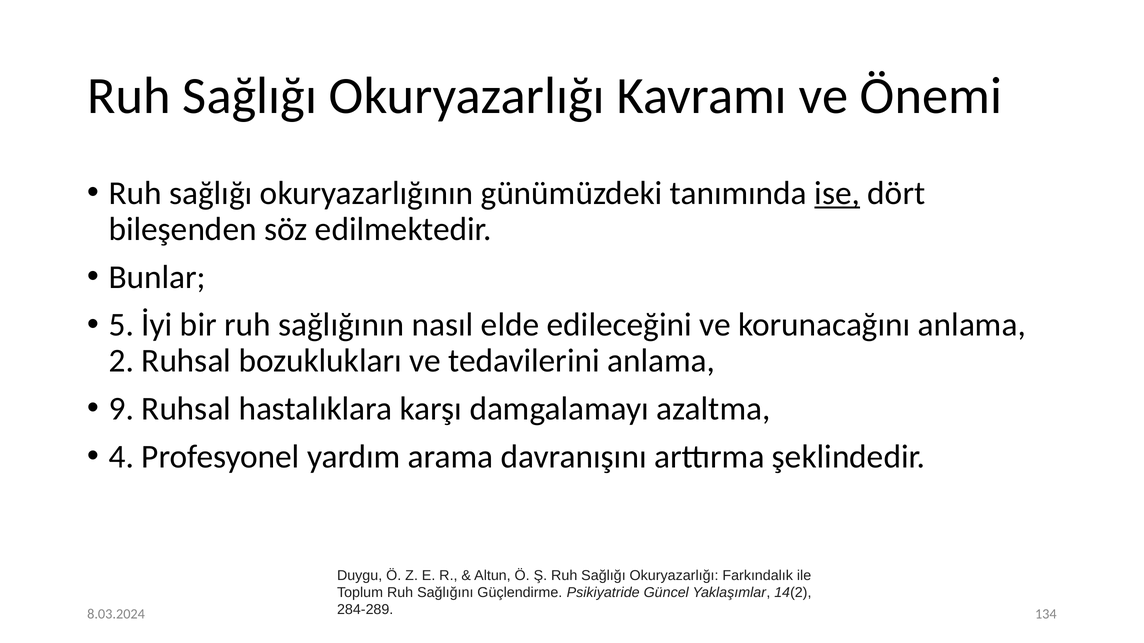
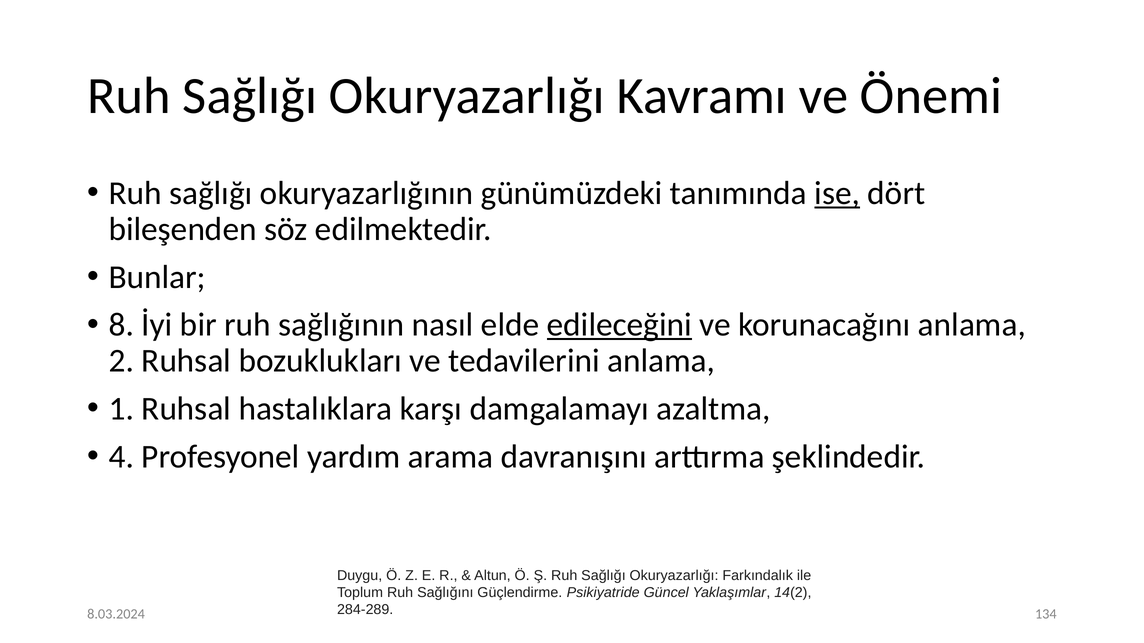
5: 5 -> 8
edileceğini underline: none -> present
9: 9 -> 1
